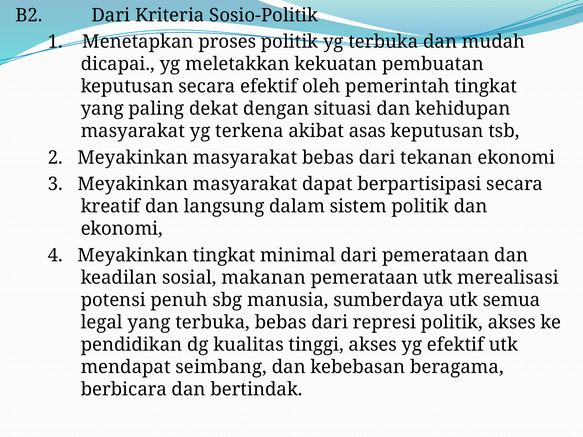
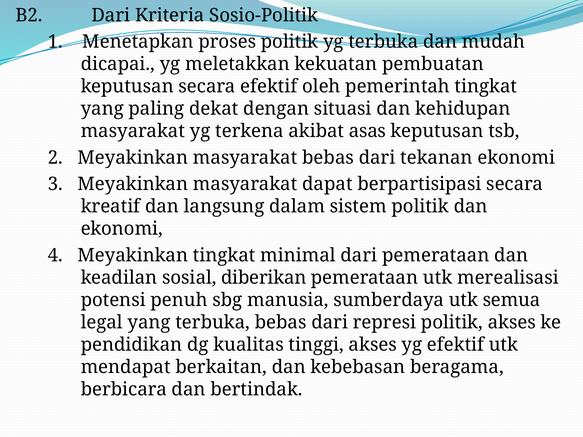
makanan: makanan -> diberikan
seimbang: seimbang -> berkaitan
